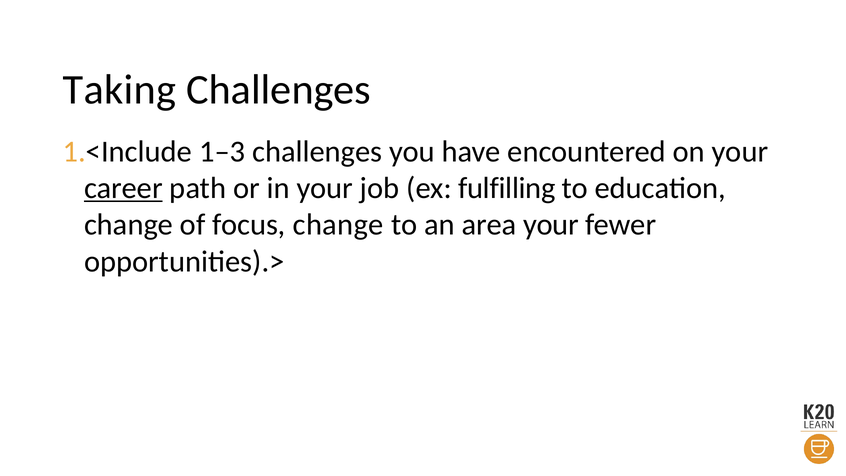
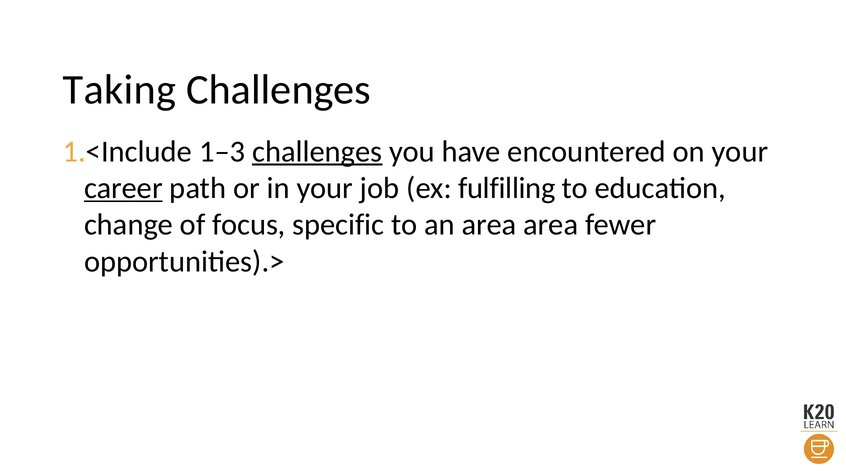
challenges at (317, 151) underline: none -> present
focus change: change -> specific
area your: your -> area
